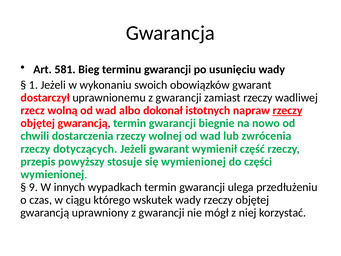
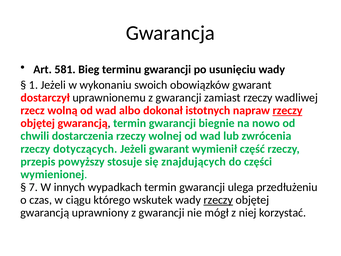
się wymienionej: wymienionej -> znajdujących
9: 9 -> 7
rzeczy at (218, 200) underline: none -> present
